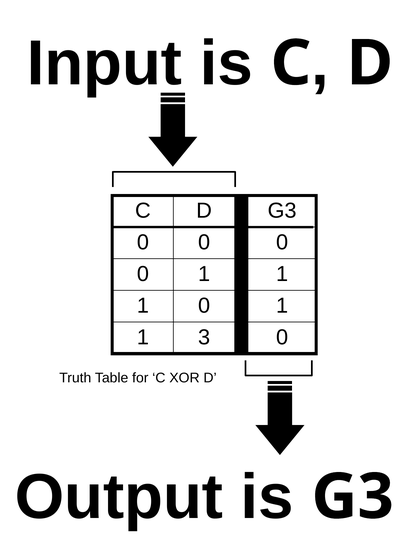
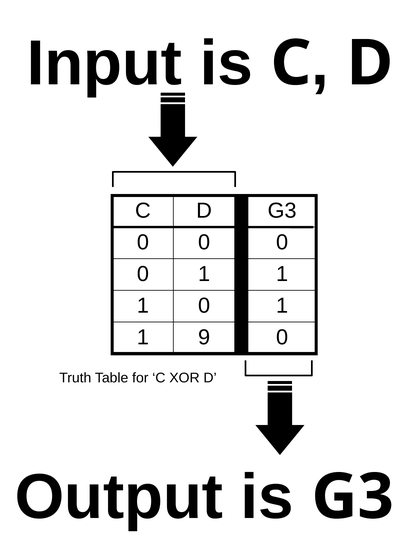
3: 3 -> 9
